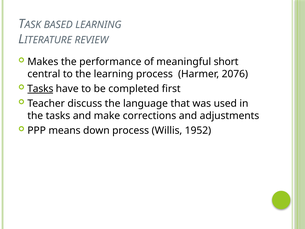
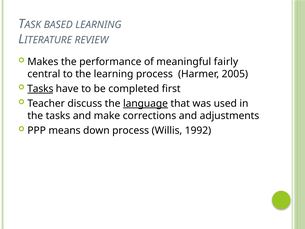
short: short -> fairly
2076: 2076 -> 2005
language underline: none -> present
1952: 1952 -> 1992
